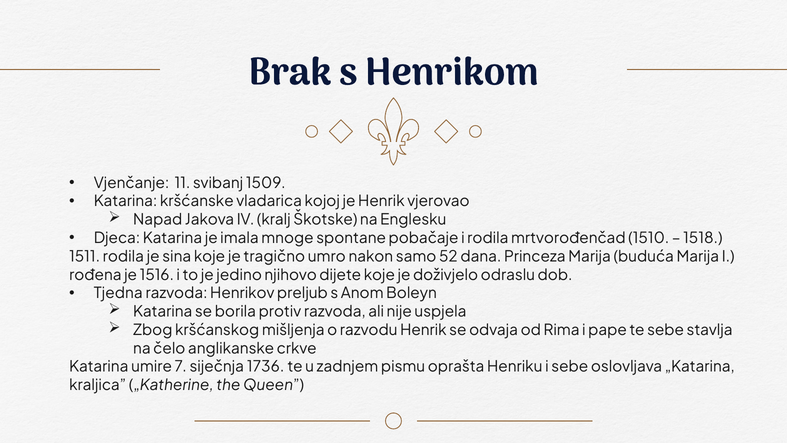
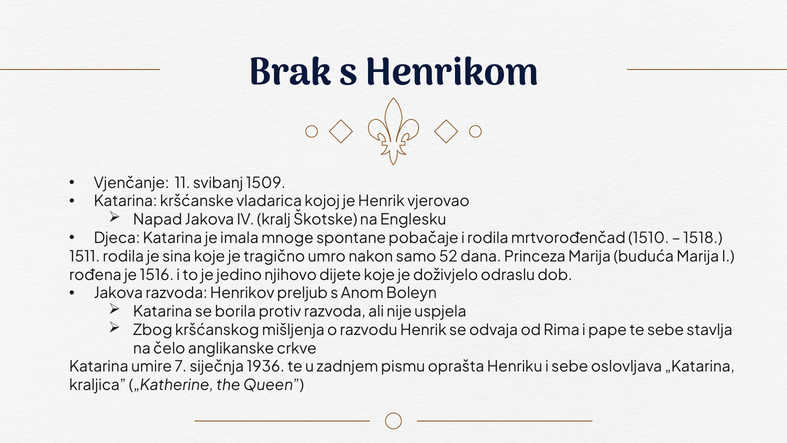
Tjedna at (118, 293): Tjedna -> Jakova
1736: 1736 -> 1936
